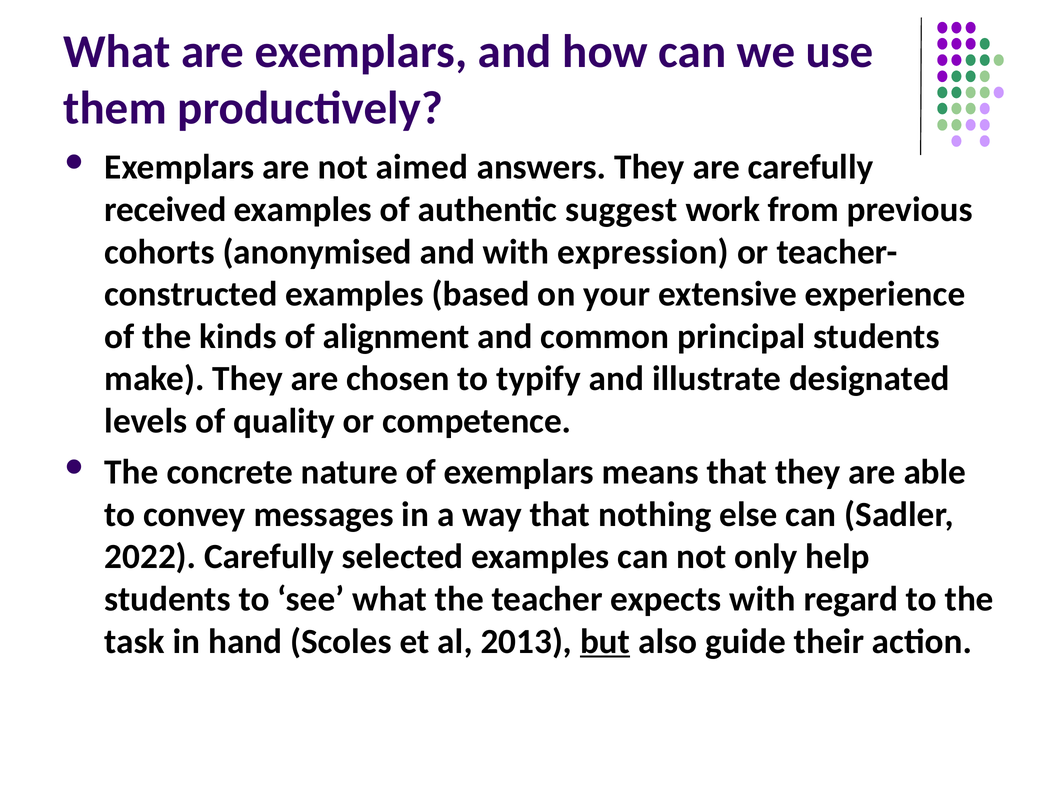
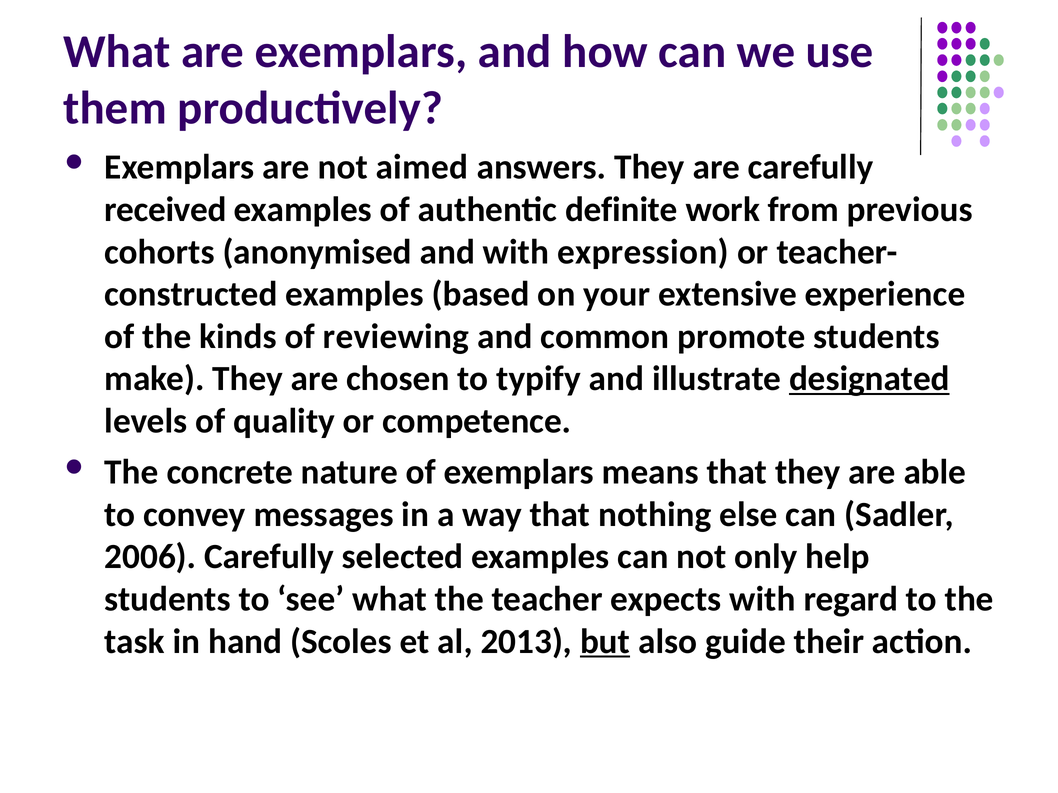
suggest: suggest -> definite
alignment: alignment -> reviewing
principal: principal -> promote
designated underline: none -> present
2022: 2022 -> 2006
